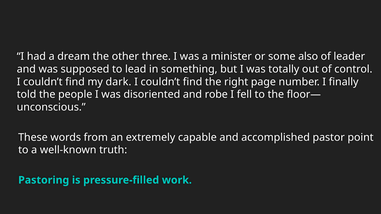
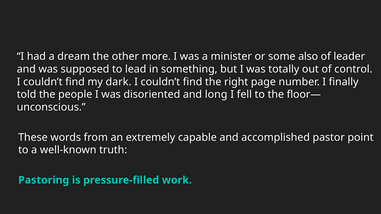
three: three -> more
robe: robe -> long
